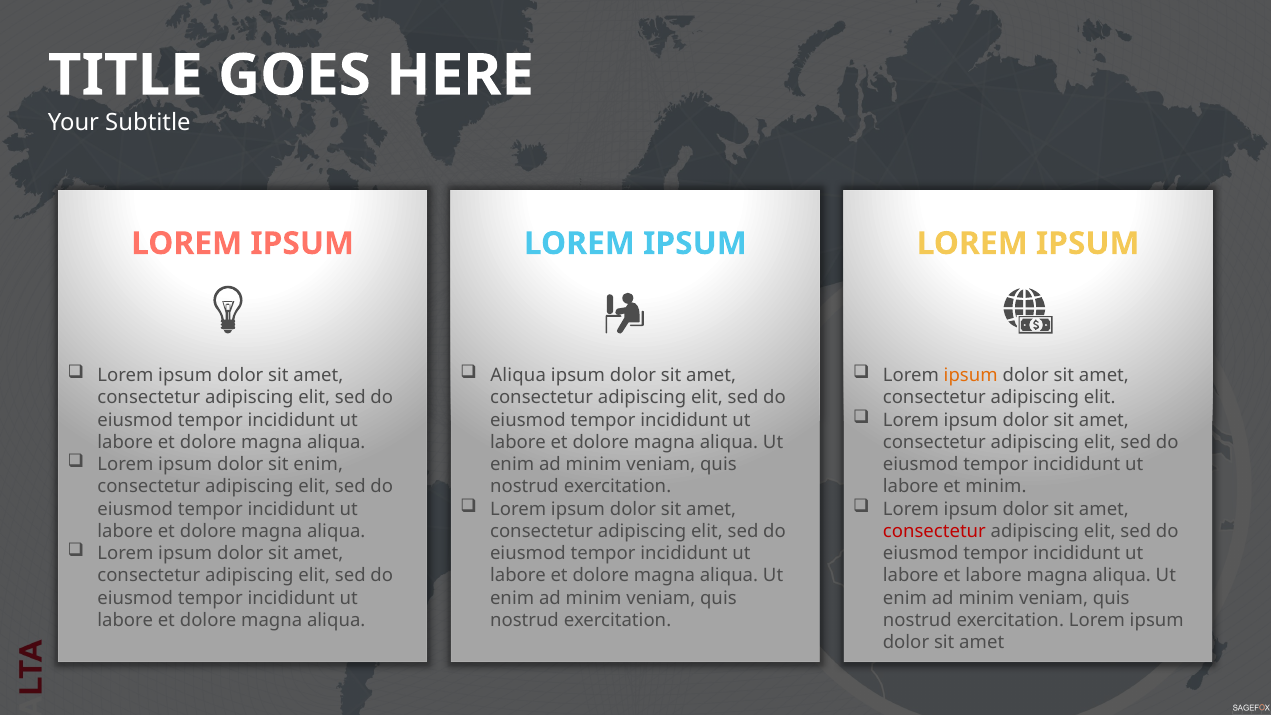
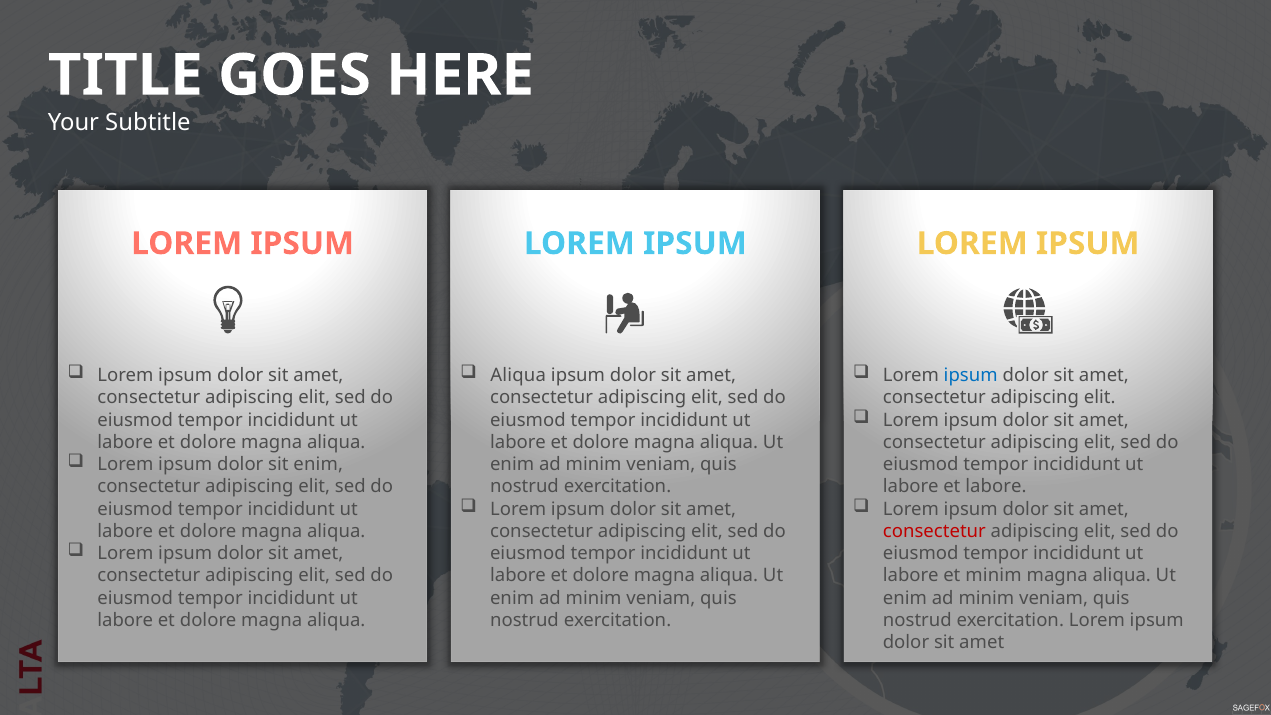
ipsum at (971, 375) colour: orange -> blue
et minim: minim -> labore
et labore: labore -> minim
